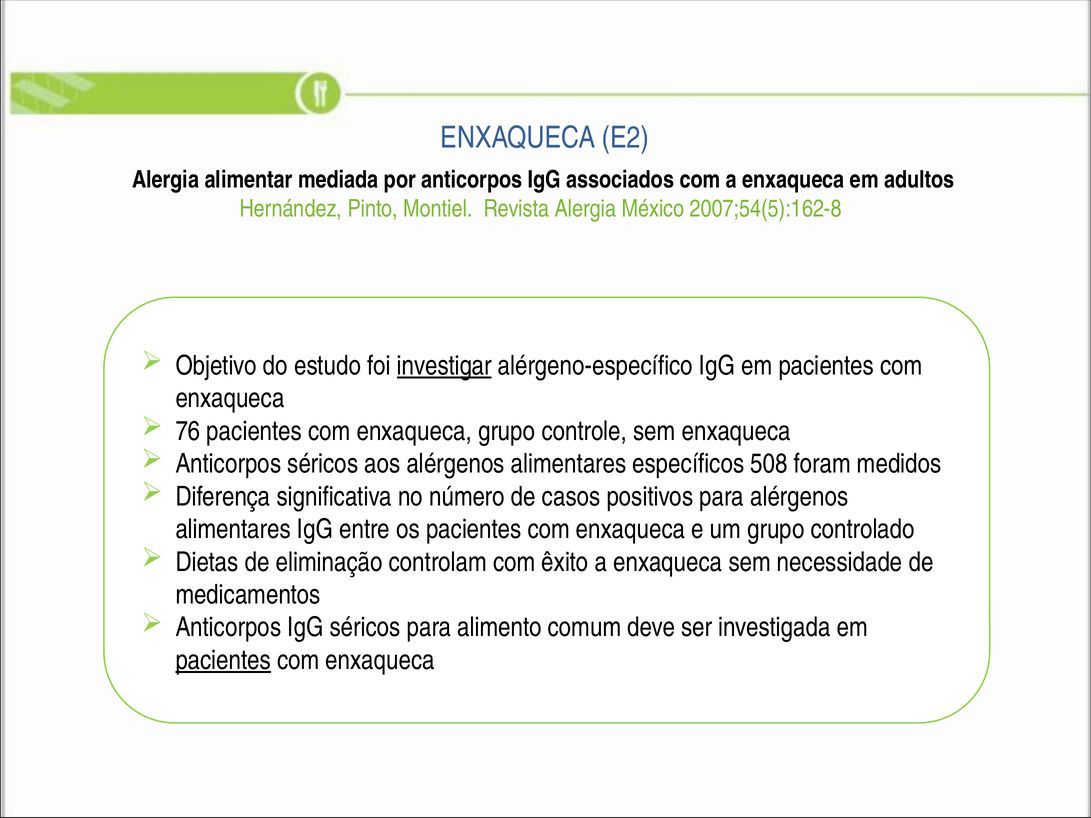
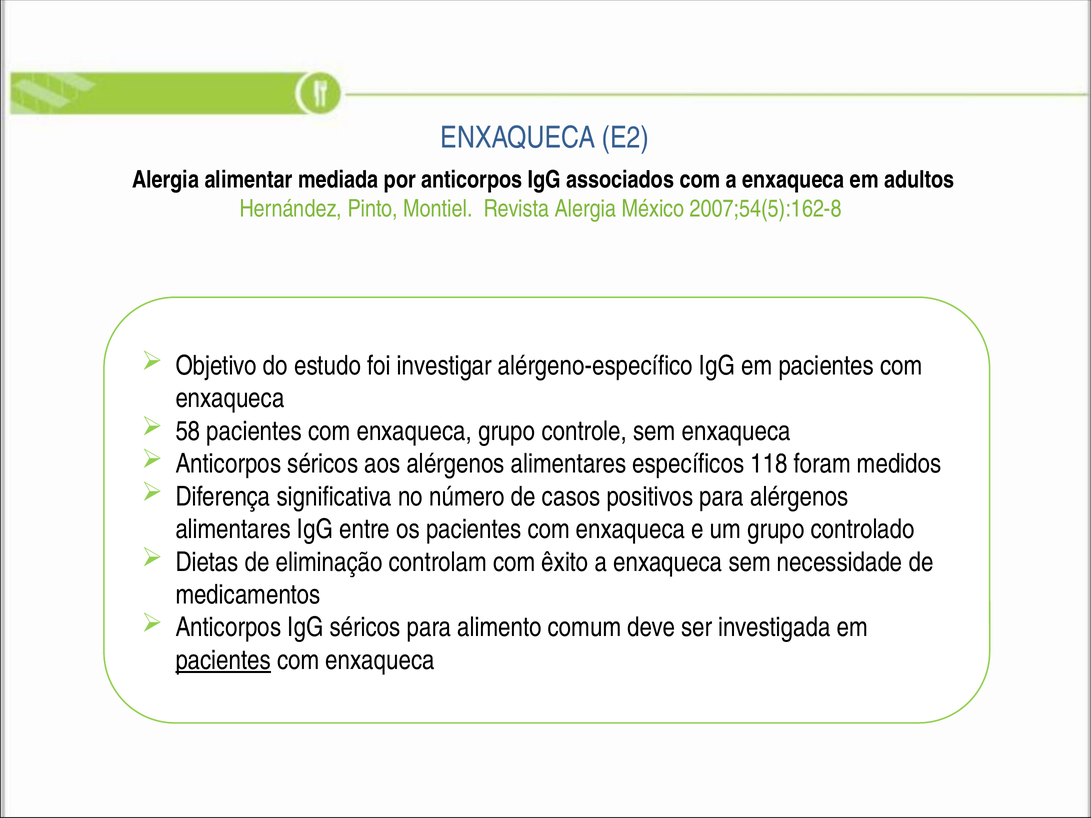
investigar underline: present -> none
76: 76 -> 58
508: 508 -> 118
